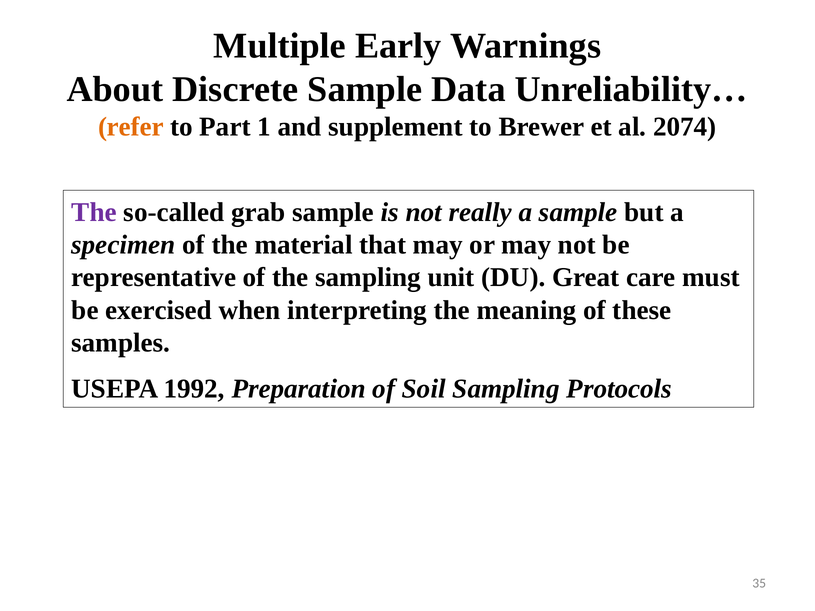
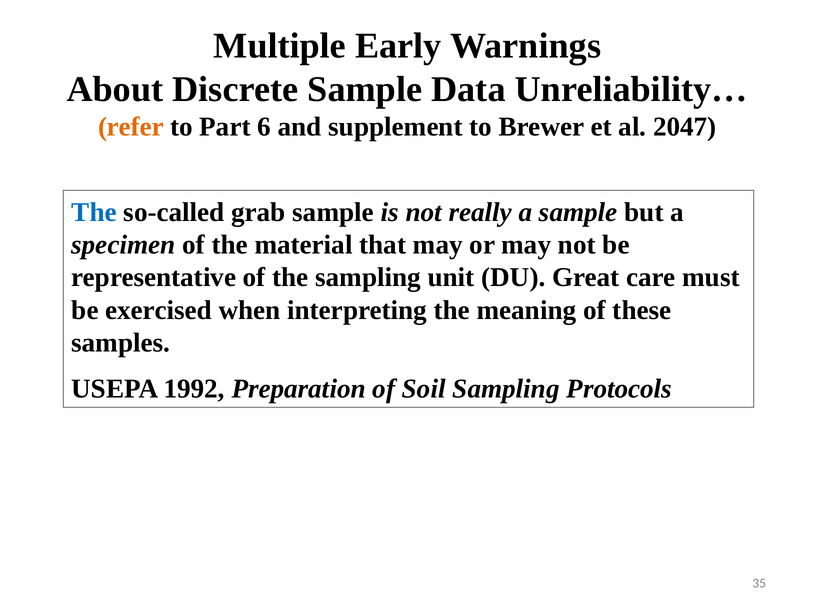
1: 1 -> 6
2074: 2074 -> 2047
The at (94, 212) colour: purple -> blue
